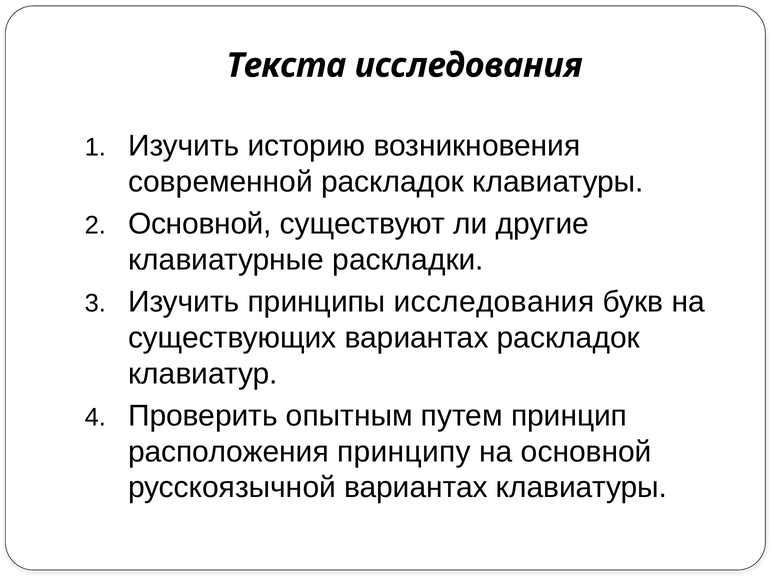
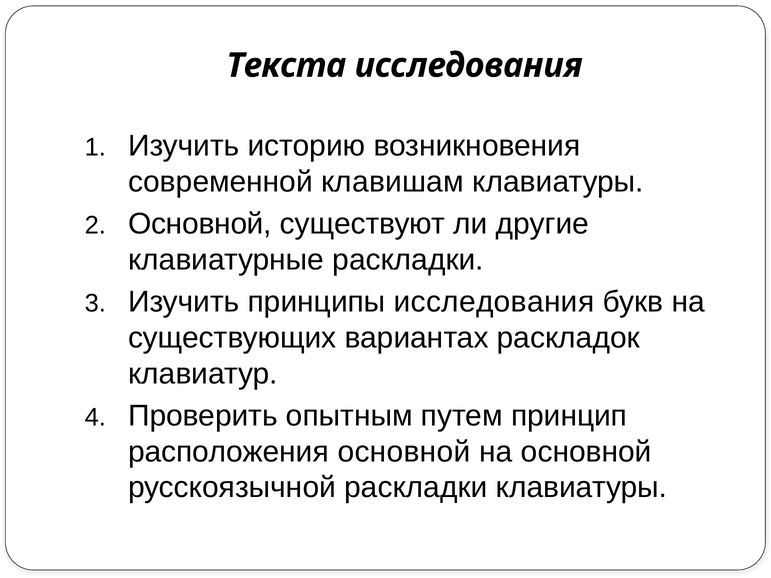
современной раскладок: раскладок -> клавишам
расположения принципу: принципу -> основной
русскоязычной вариантах: вариантах -> раскладки
